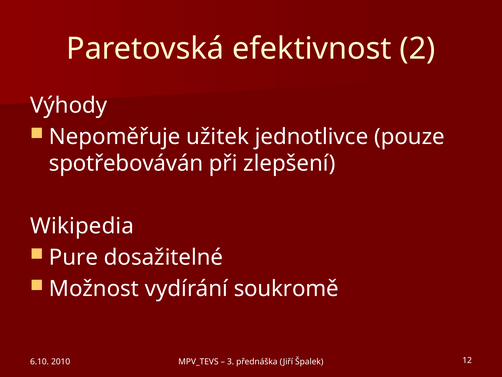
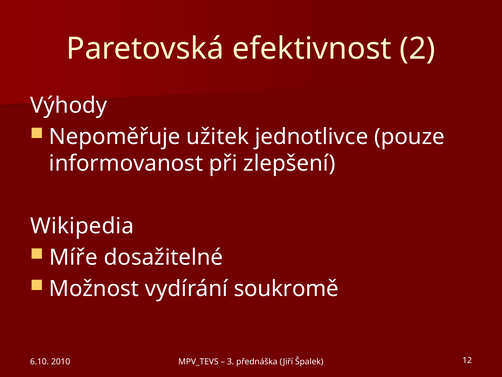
spotřebováván: spotřebováván -> informovanost
Pure: Pure -> Míře
